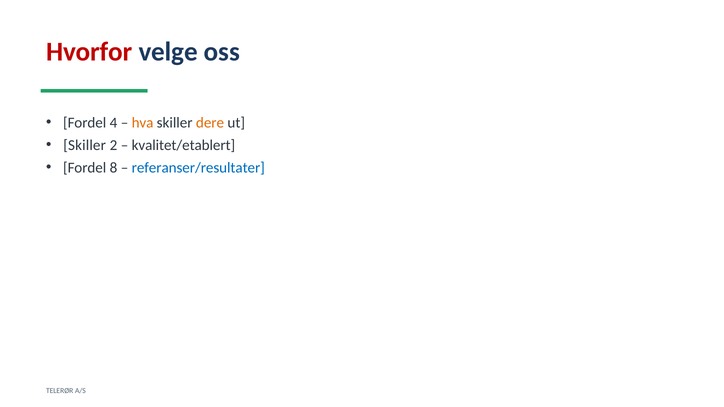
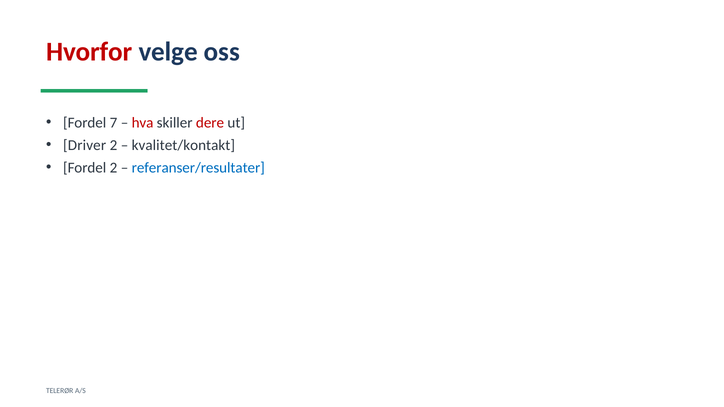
4: 4 -> 7
hva colour: orange -> red
dere colour: orange -> red
Skiller at (85, 145): Skiller -> Driver
kvalitet/etablert: kvalitet/etablert -> kvalitet/kontakt
Fordel 8: 8 -> 2
